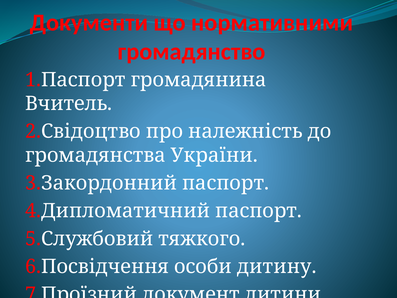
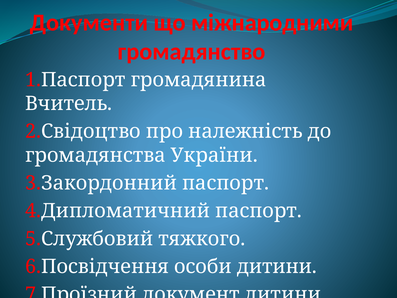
нормативними: нормативними -> міжнародними
особи дитину: дитину -> дитини
